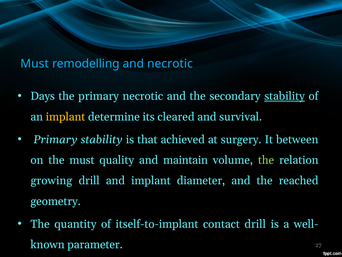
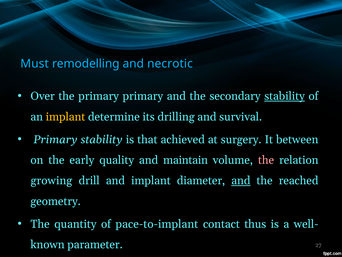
Days: Days -> Over
primary necrotic: necrotic -> primary
cleared: cleared -> drilling
the must: must -> early
the at (266, 160) colour: light green -> pink
and at (241, 180) underline: none -> present
itself-to-implant: itself-to-implant -> pace-to-implant
contact drill: drill -> thus
